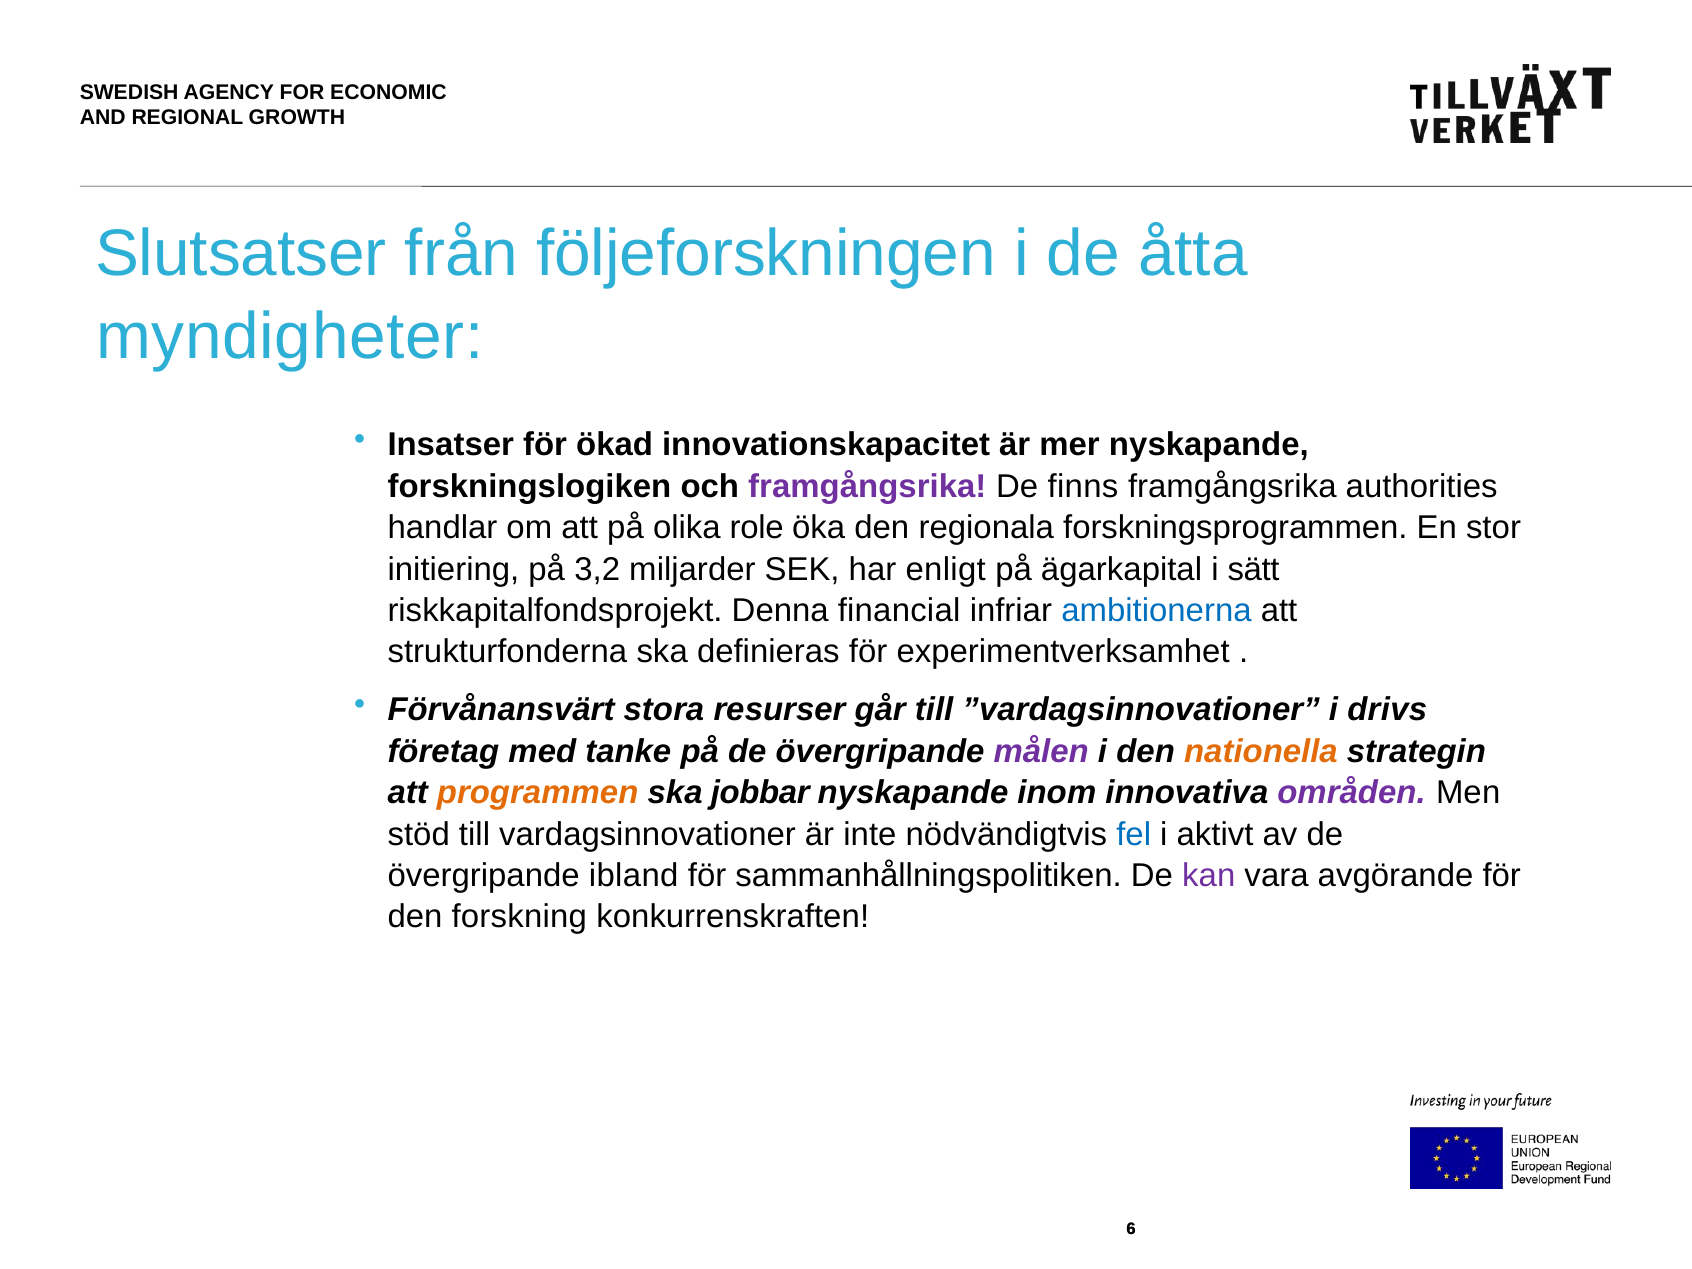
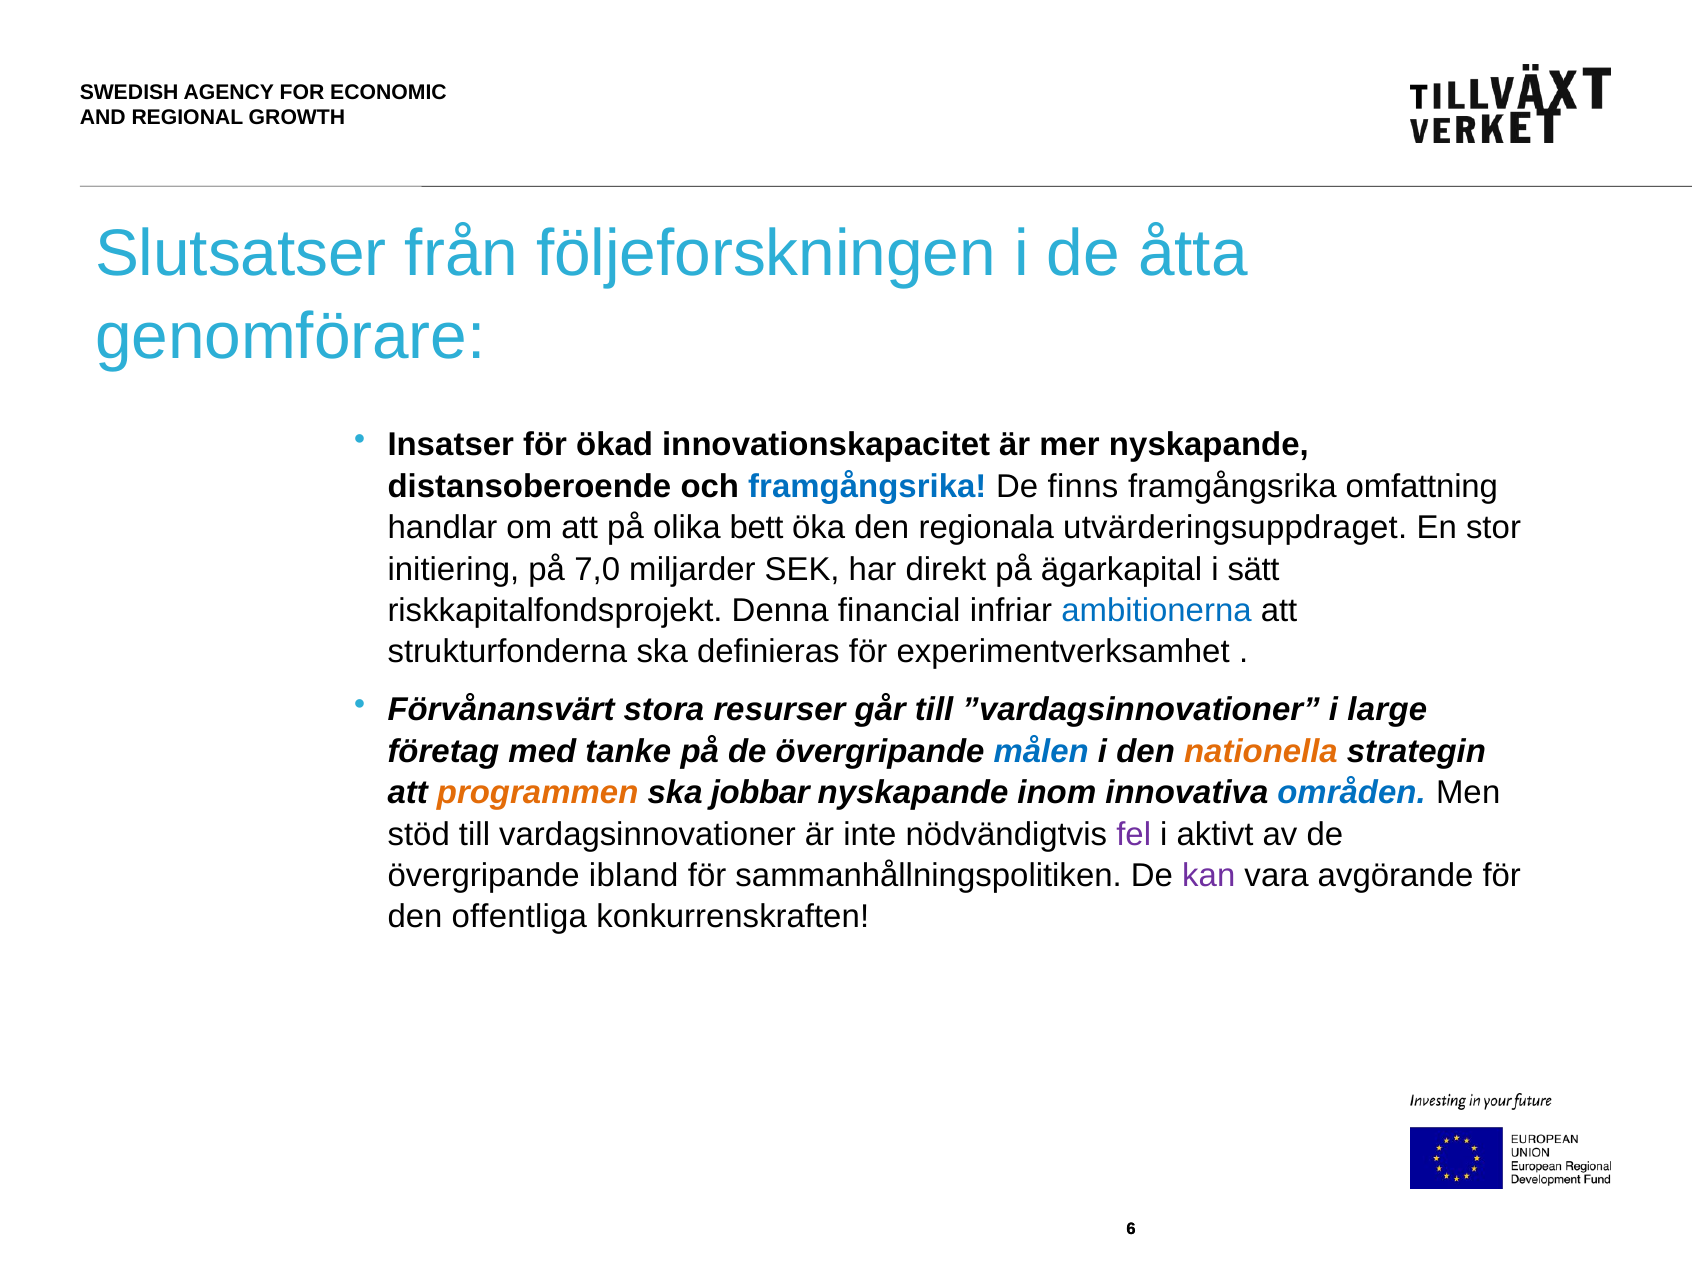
myndigheter: myndigheter -> genomförare
forskningslogiken: forskningslogiken -> distansoberoende
framgångsrika at (867, 486) colour: purple -> blue
authorities: authorities -> omfattning
role: role -> bett
forskningsprogrammen: forskningsprogrammen -> utvärderingsuppdraget
3,2: 3,2 -> 7,0
enligt: enligt -> direkt
drivs: drivs -> large
målen colour: purple -> blue
områden colour: purple -> blue
fel colour: blue -> purple
forskning: forskning -> offentliga
